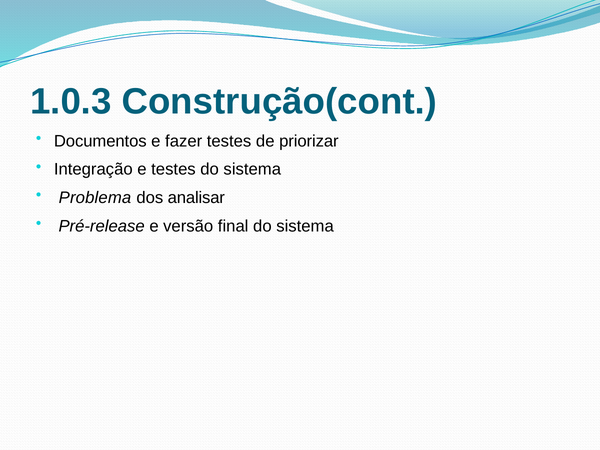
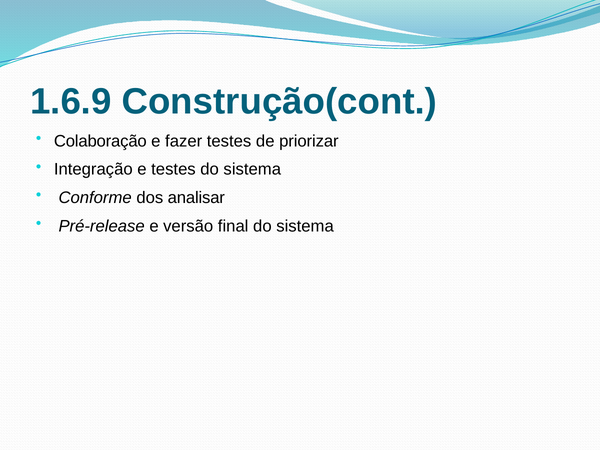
1.0.3: 1.0.3 -> 1.6.9
Documentos: Documentos -> Colaboração
Problema: Problema -> Conforme
